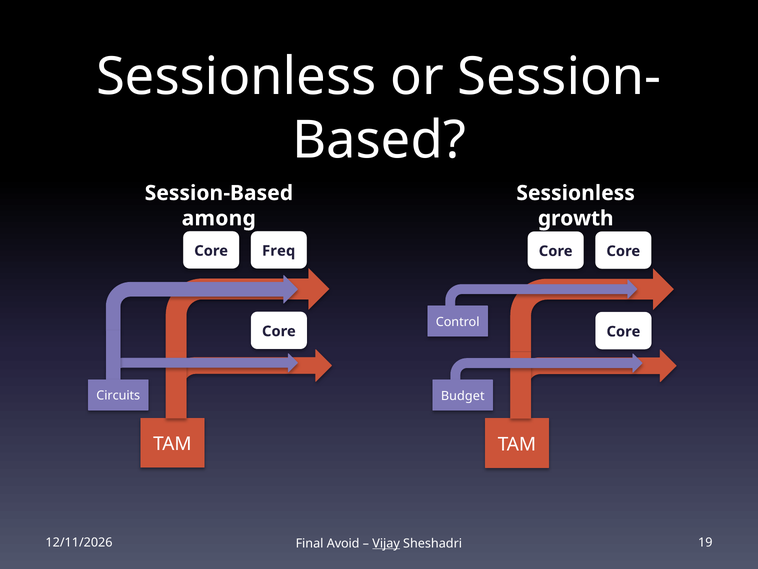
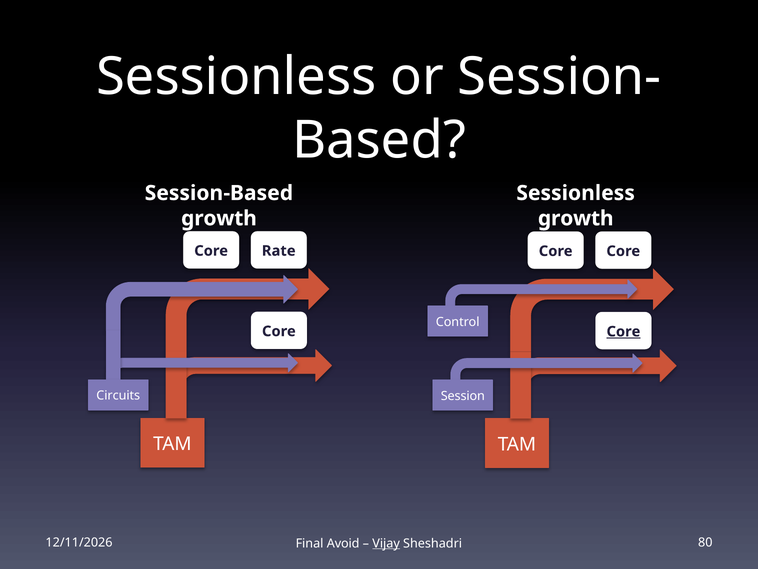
among at (219, 218): among -> growth
Freq: Freq -> Rate
Core at (623, 331) underline: none -> present
Budget: Budget -> Session
19: 19 -> 80
